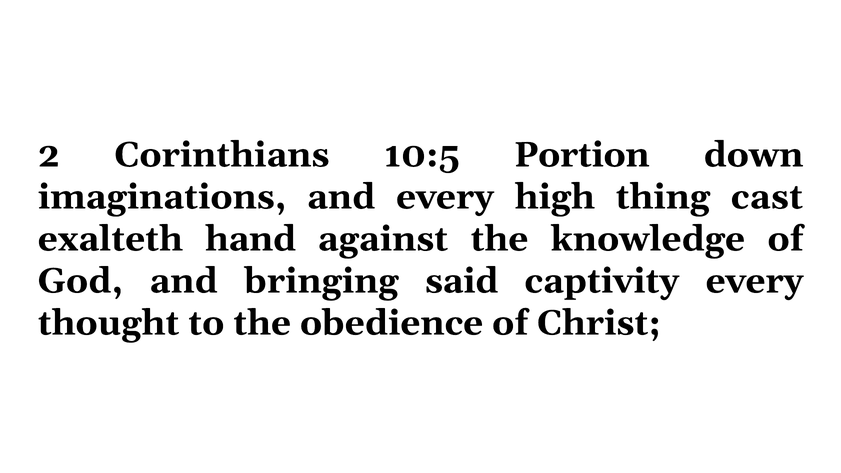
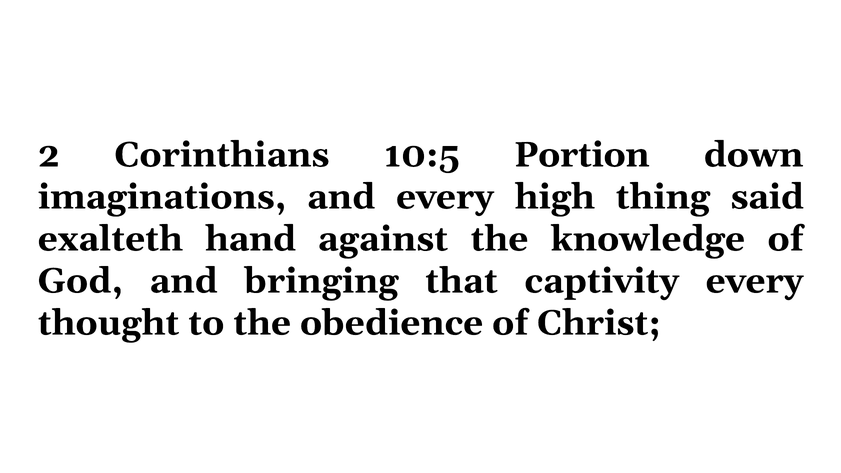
cast: cast -> said
said: said -> that
